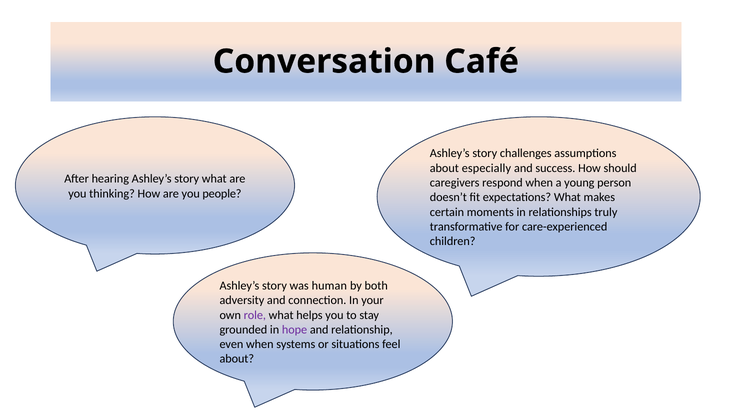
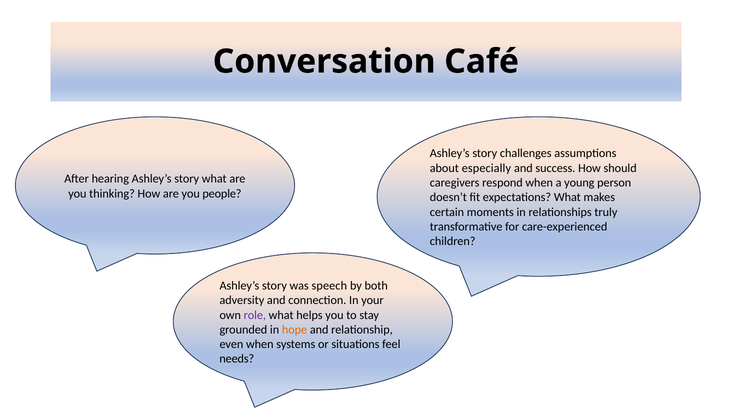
human: human -> speech
hope colour: purple -> orange
about at (237, 359): about -> needs
